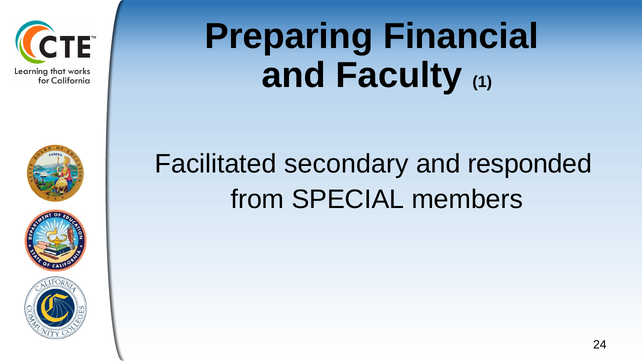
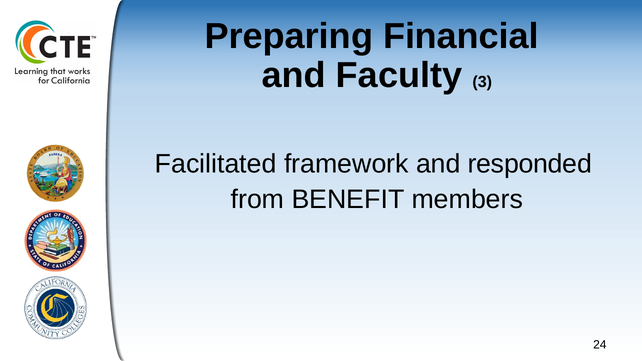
1: 1 -> 3
secondary: secondary -> framework
SPECIAL: SPECIAL -> BENEFIT
